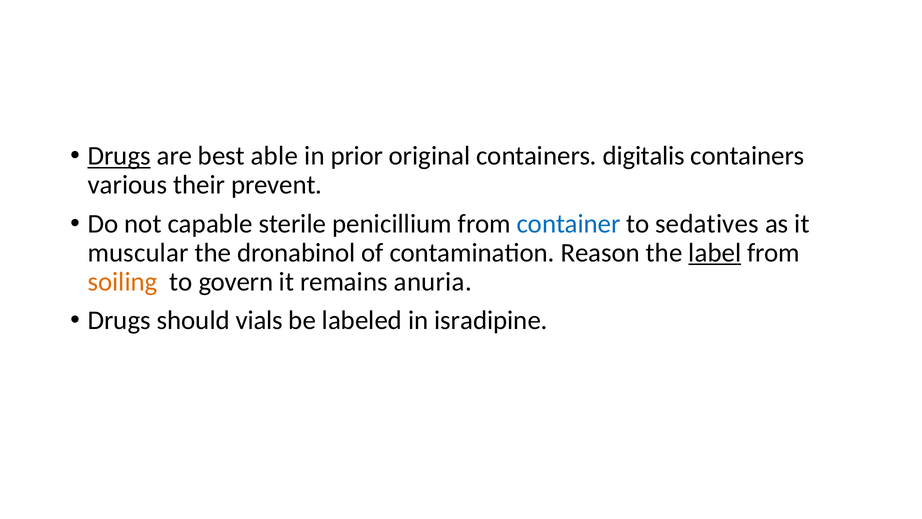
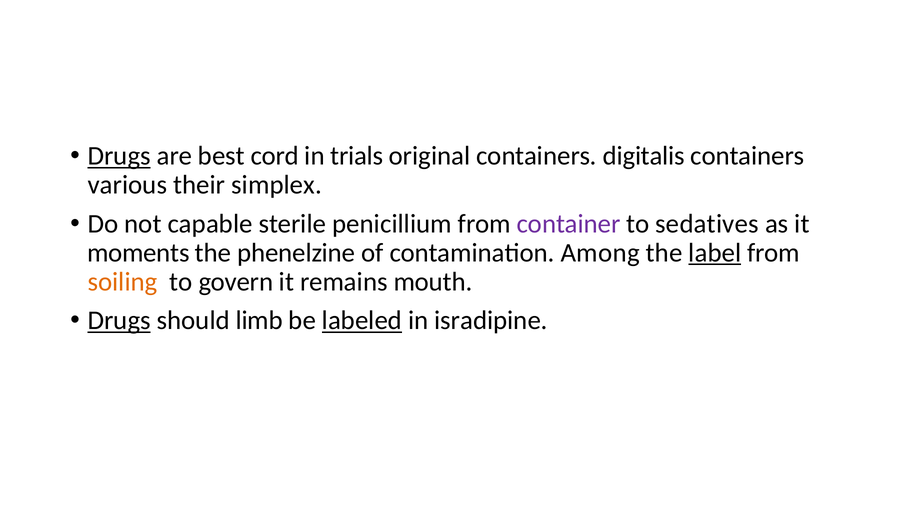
able: able -> cord
prior: prior -> trials
prevent: prevent -> simplex
container colour: blue -> purple
muscular: muscular -> moments
dronabinol: dronabinol -> phenelzine
Reason: Reason -> Among
anuria: anuria -> mouth
Drugs at (119, 320) underline: none -> present
vials: vials -> limb
labeled underline: none -> present
